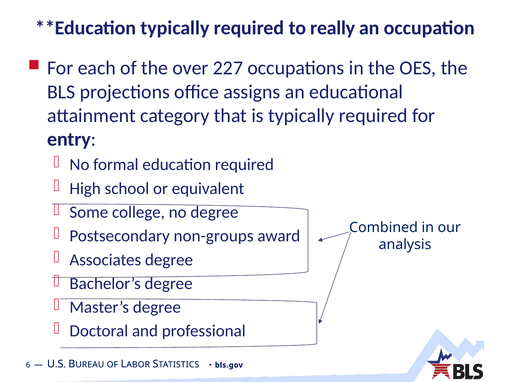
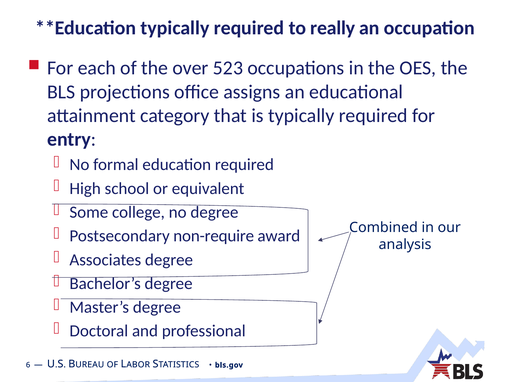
227: 227 -> 523
non-groups: non-groups -> non-require
